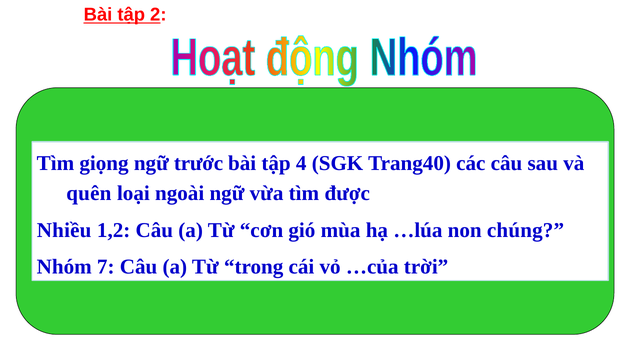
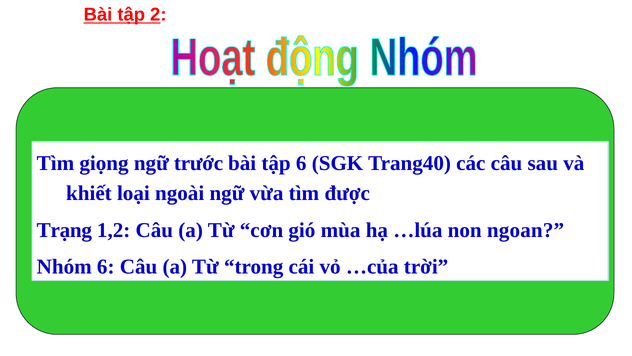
tập 4: 4 -> 6
quên: quên -> khiết
Nhiều: Nhiều -> Trạng
chúng: chúng -> ngoan
Nhóm 7: 7 -> 6
